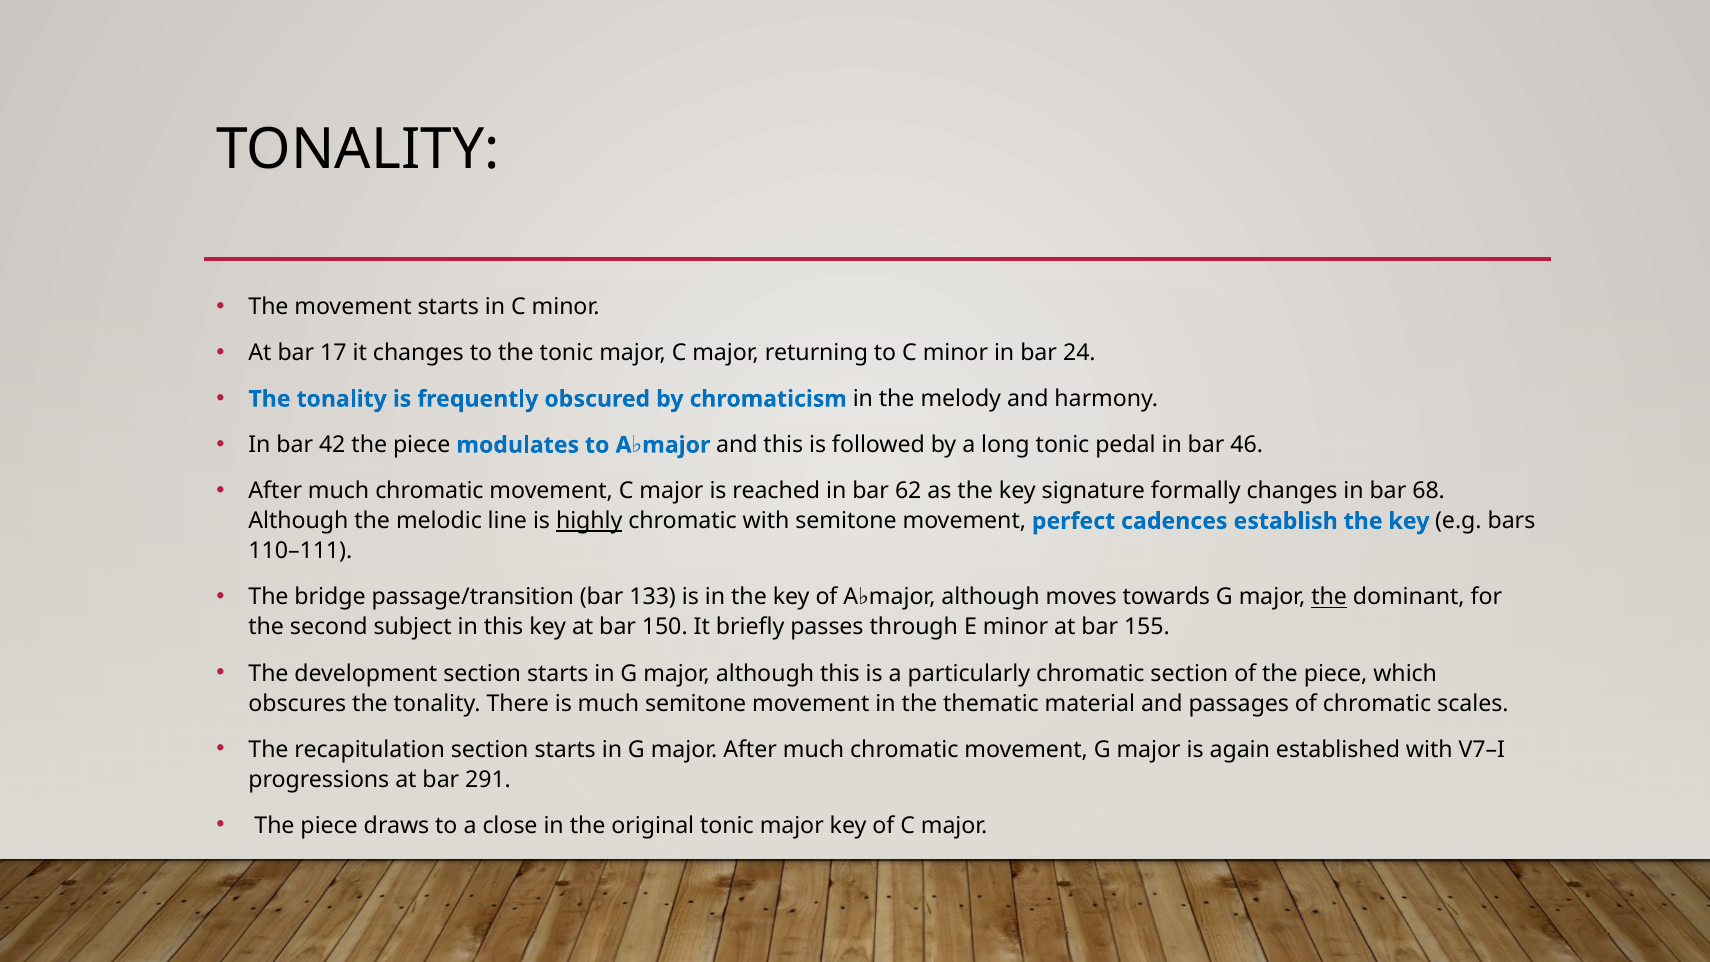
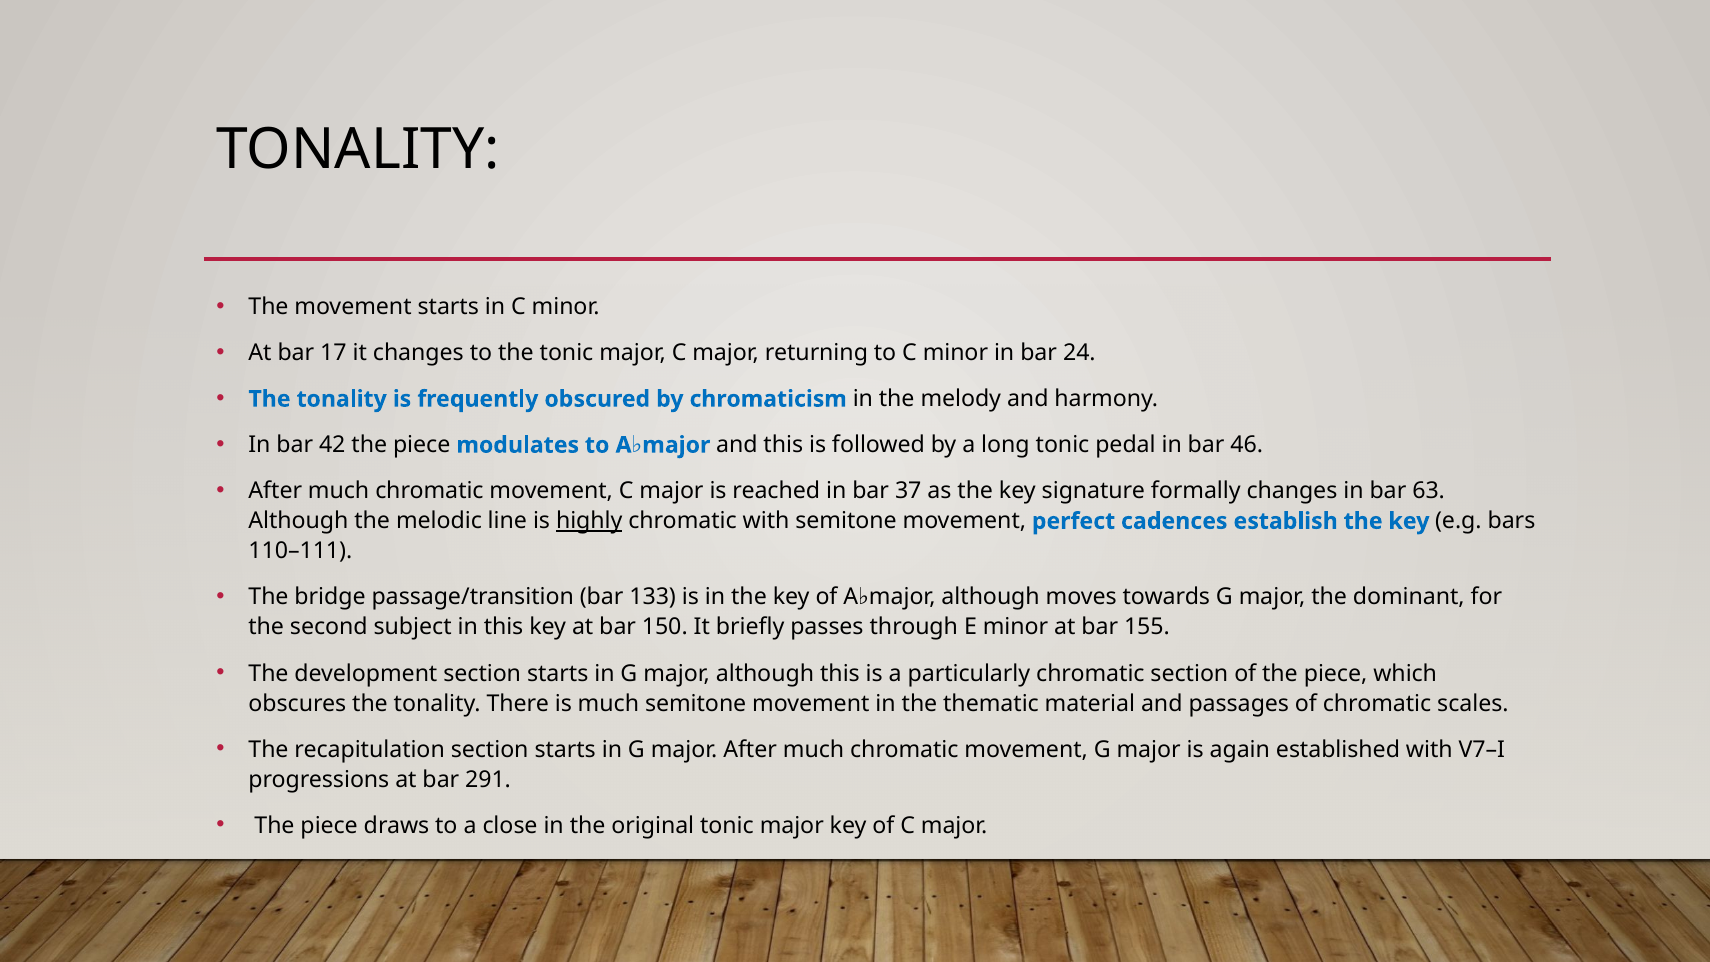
62: 62 -> 37
68: 68 -> 63
the at (1329, 597) underline: present -> none
